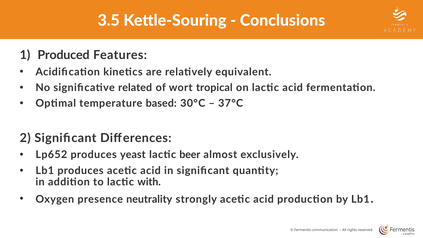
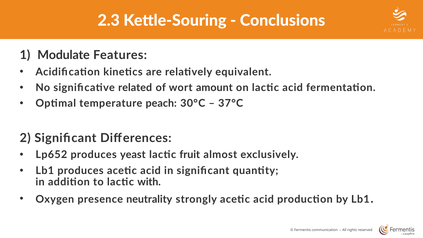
3.5: 3.5 -> 2.3
Produced: Produced -> Modulate
tropical: tropical -> amount
based: based -> peach
beer: beer -> fruit
